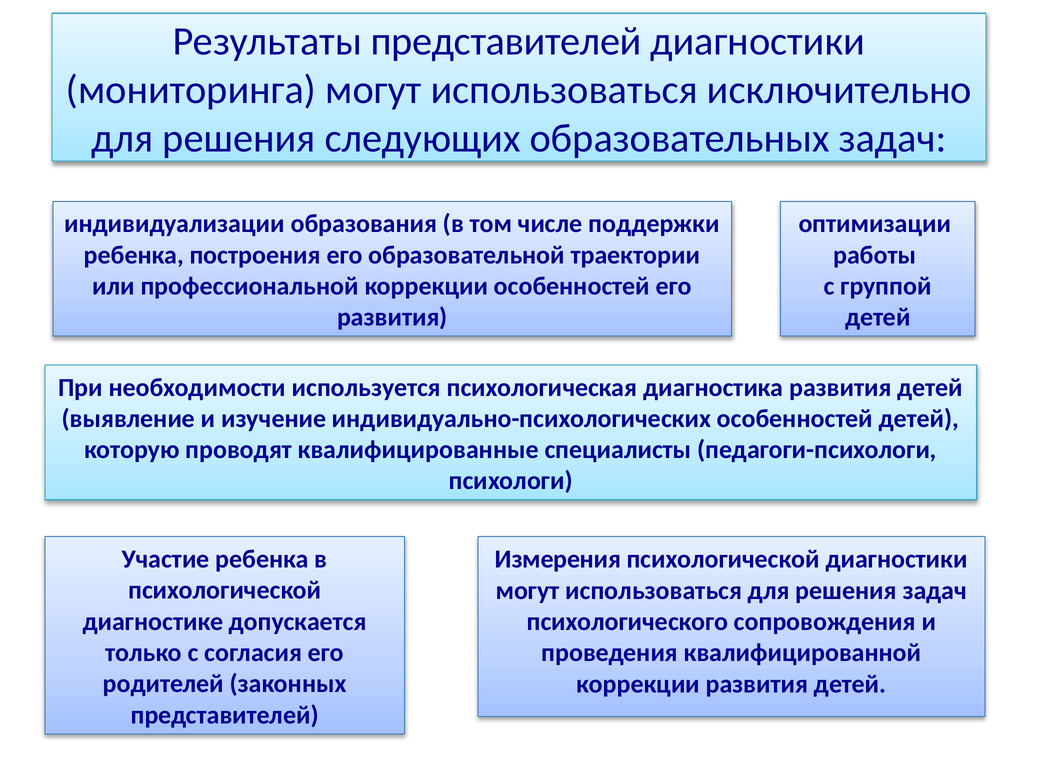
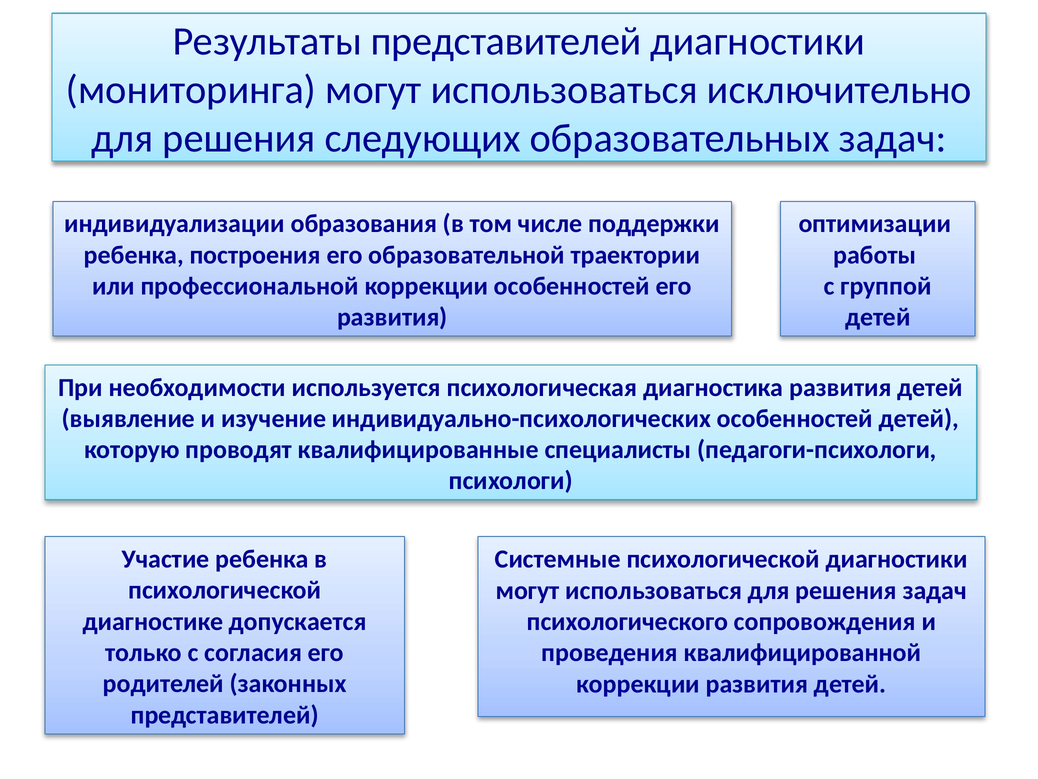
Измерения: Измерения -> Системные
